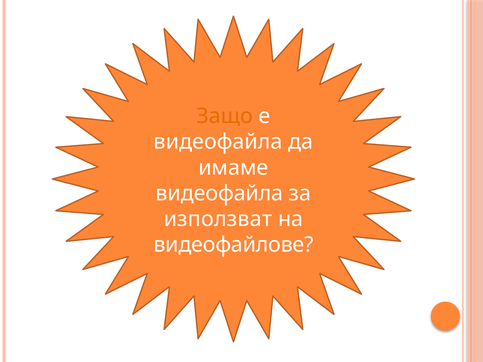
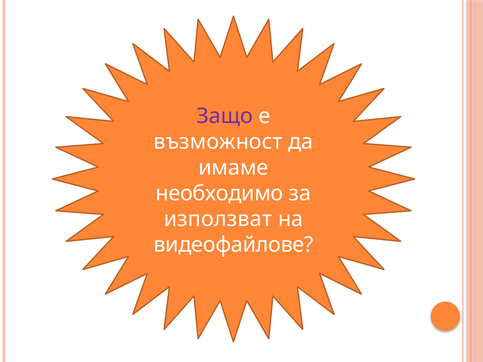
Защо colour: orange -> purple
видеофайла at (218, 142): видеофайла -> възможност
видеофайла at (219, 193): видеофайла -> необходимо
